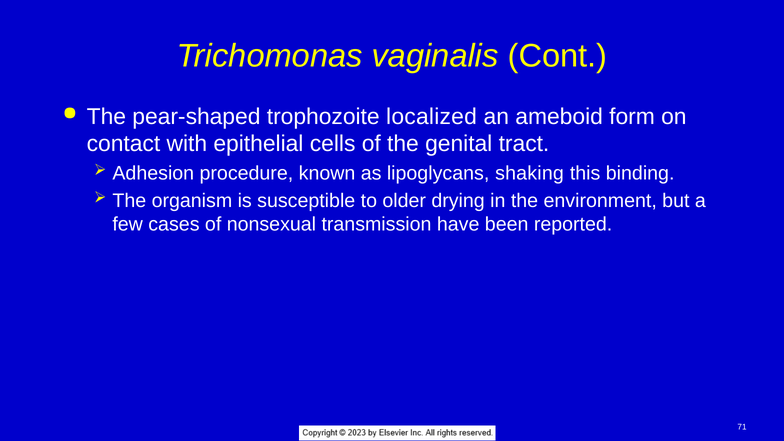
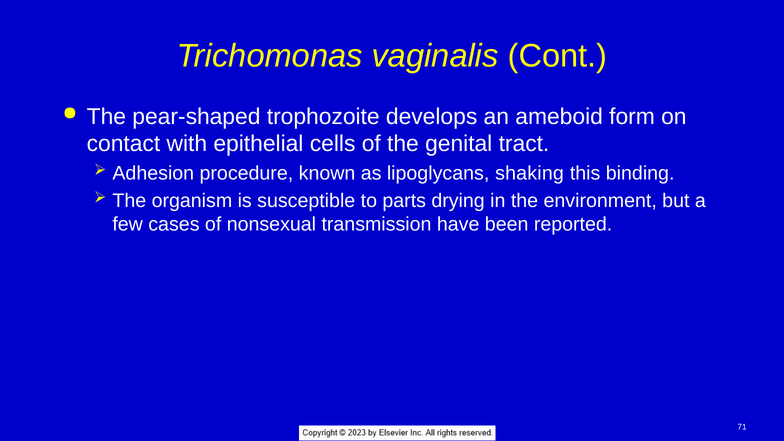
localized: localized -> develops
older: older -> parts
